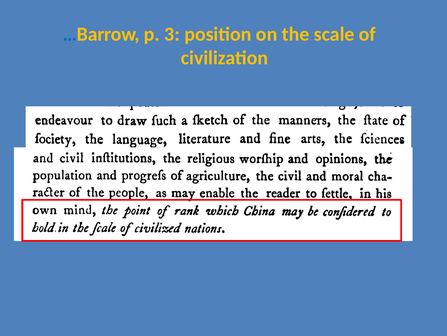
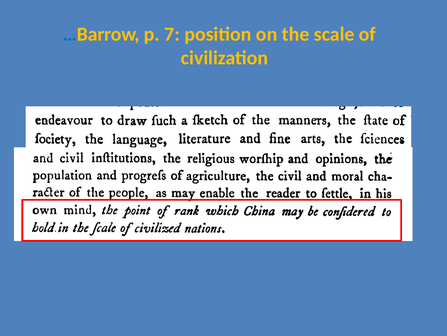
3: 3 -> 7
